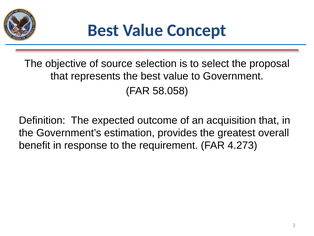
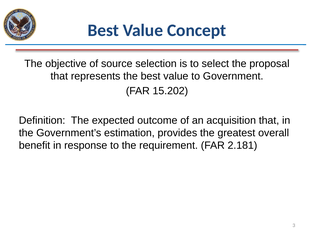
58.058: 58.058 -> 15.202
4.273: 4.273 -> 2.181
